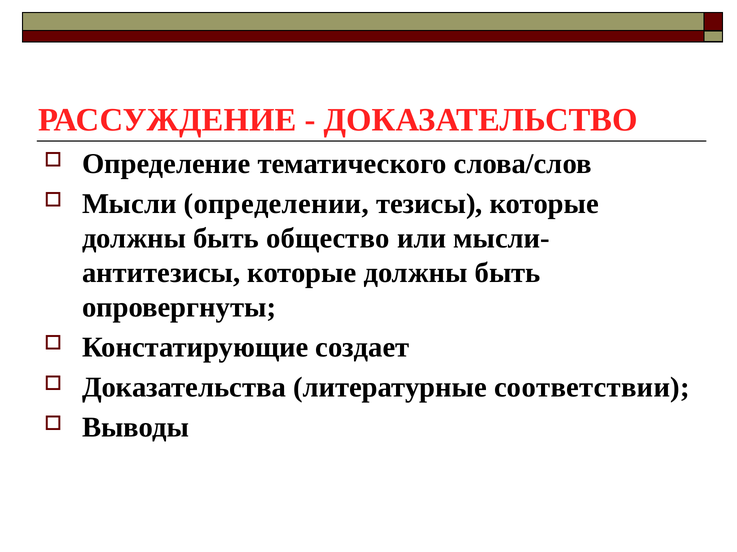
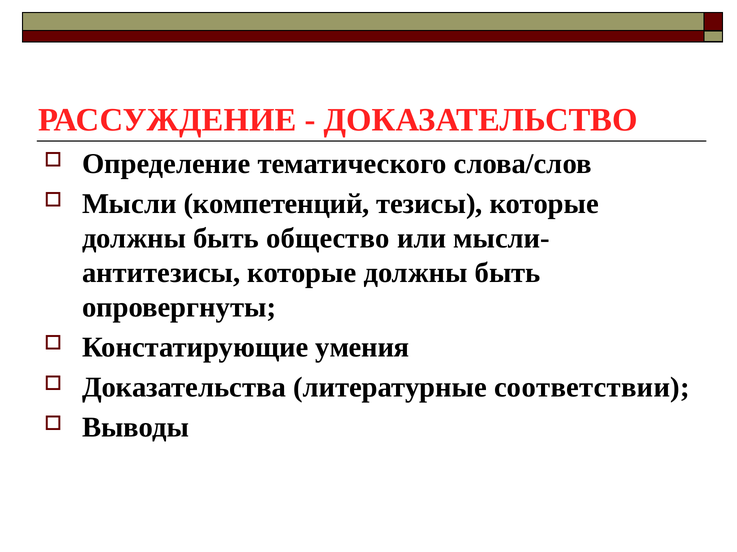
определении: определении -> компетенций
создает: создает -> умения
